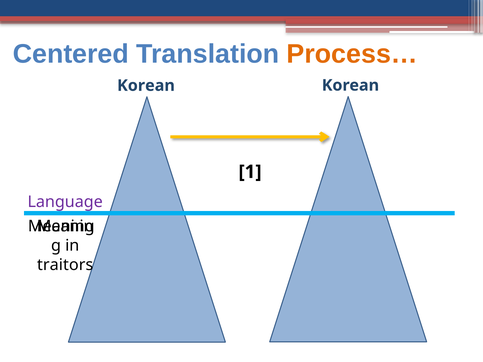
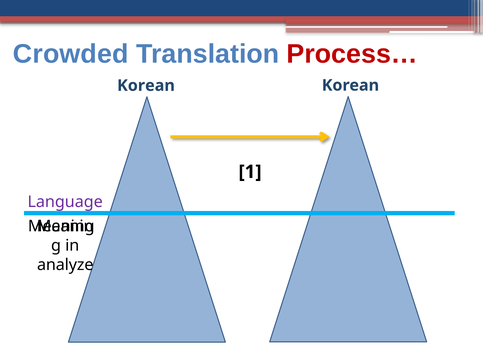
Centered: Centered -> Crowded
Process… colour: orange -> red
traitors: traitors -> analyze
